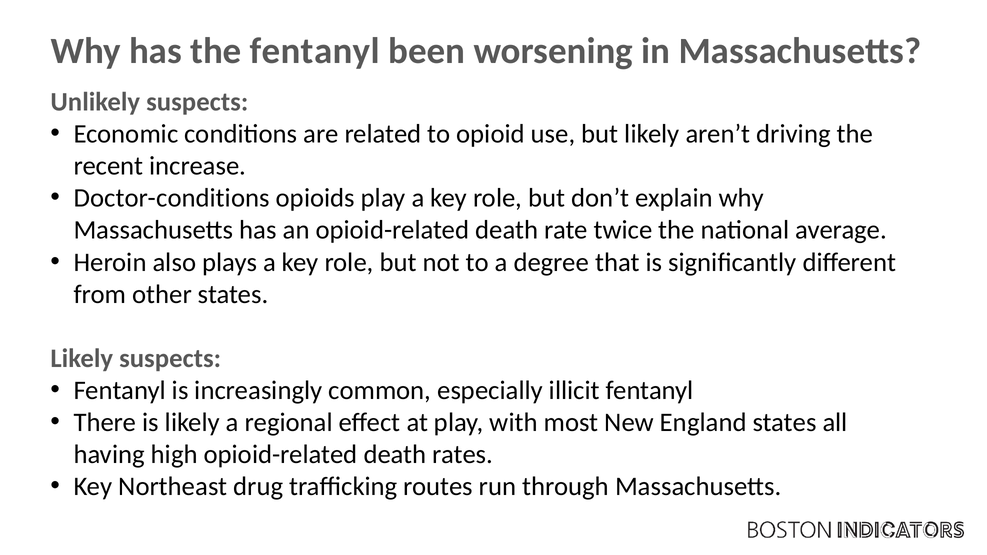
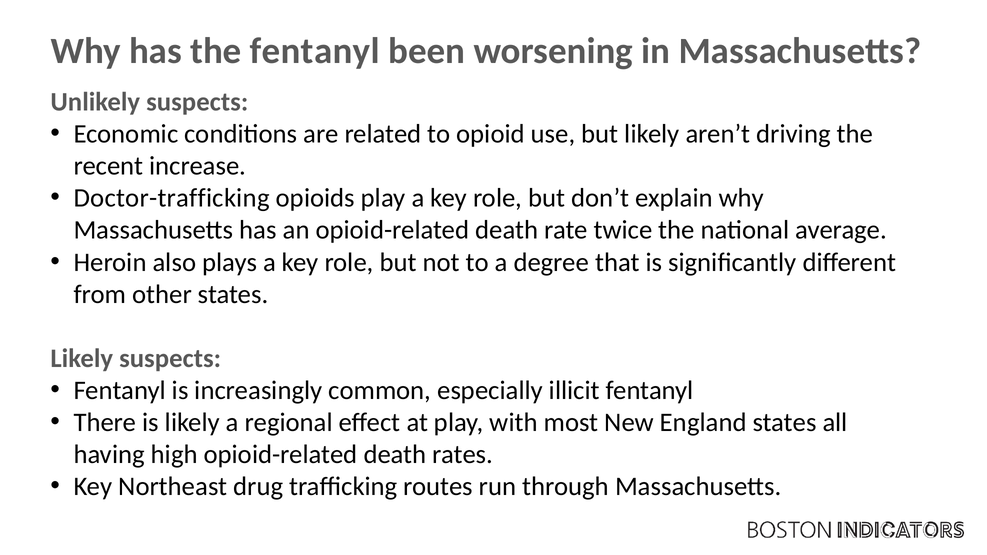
Doctor-conditions: Doctor-conditions -> Doctor-trafficking
